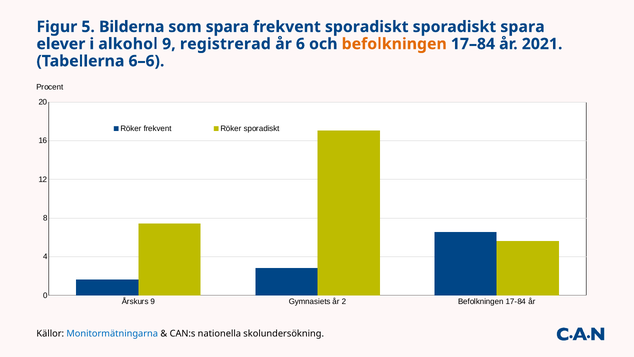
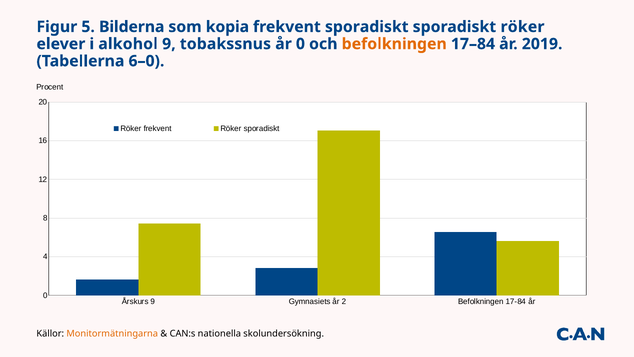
som spara: spara -> kopia
sporadiskt spara: spara -> röker
registrerad: registrerad -> tobakssnus
6 at (300, 44): 6 -> 0
2021: 2021 -> 2019
6–6: 6–6 -> 6–0
Monitormätningarna colour: blue -> orange
